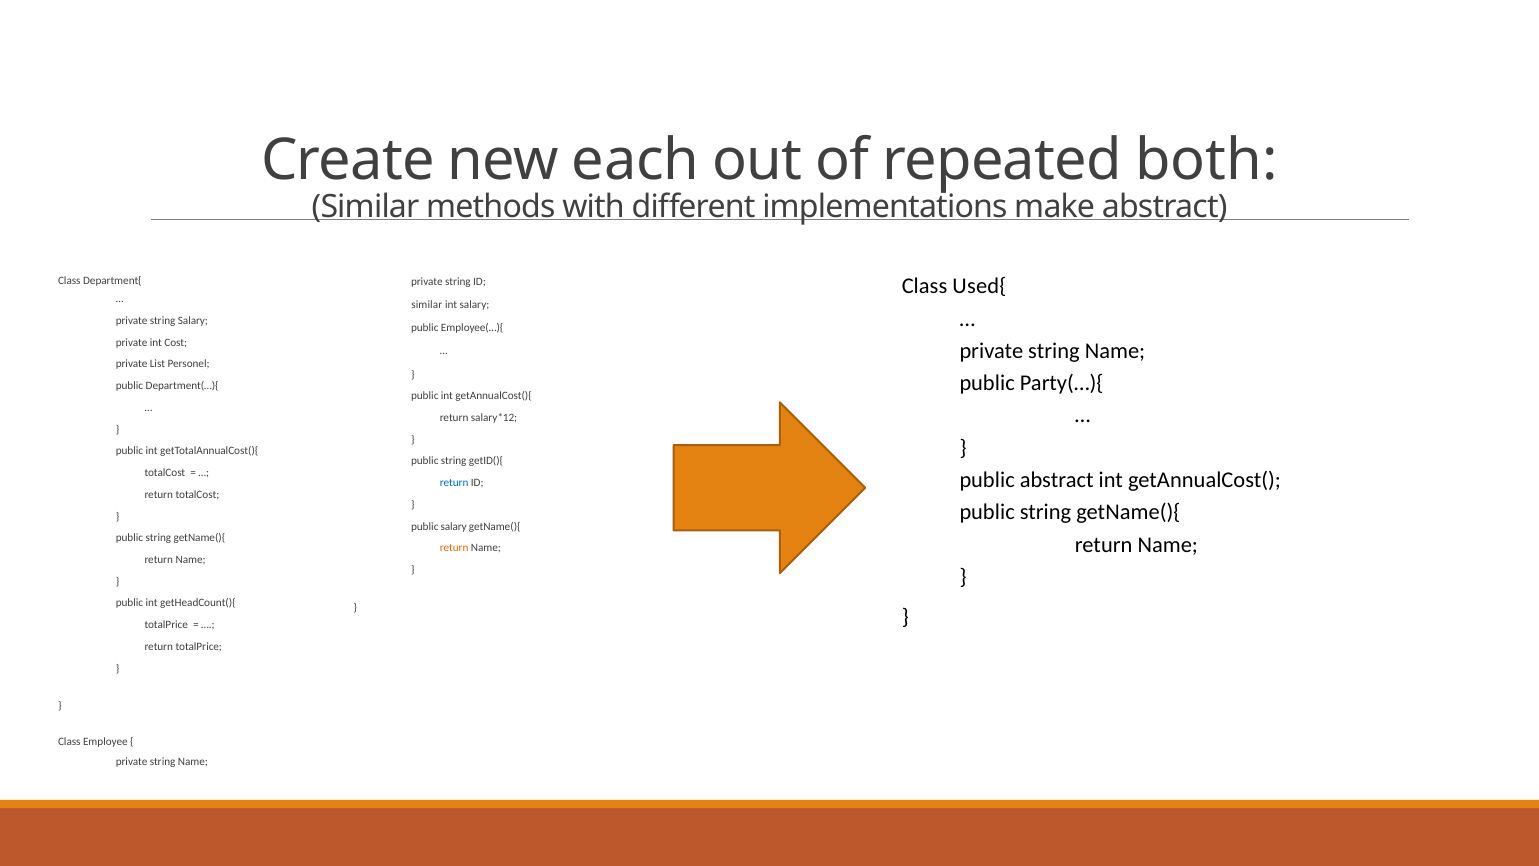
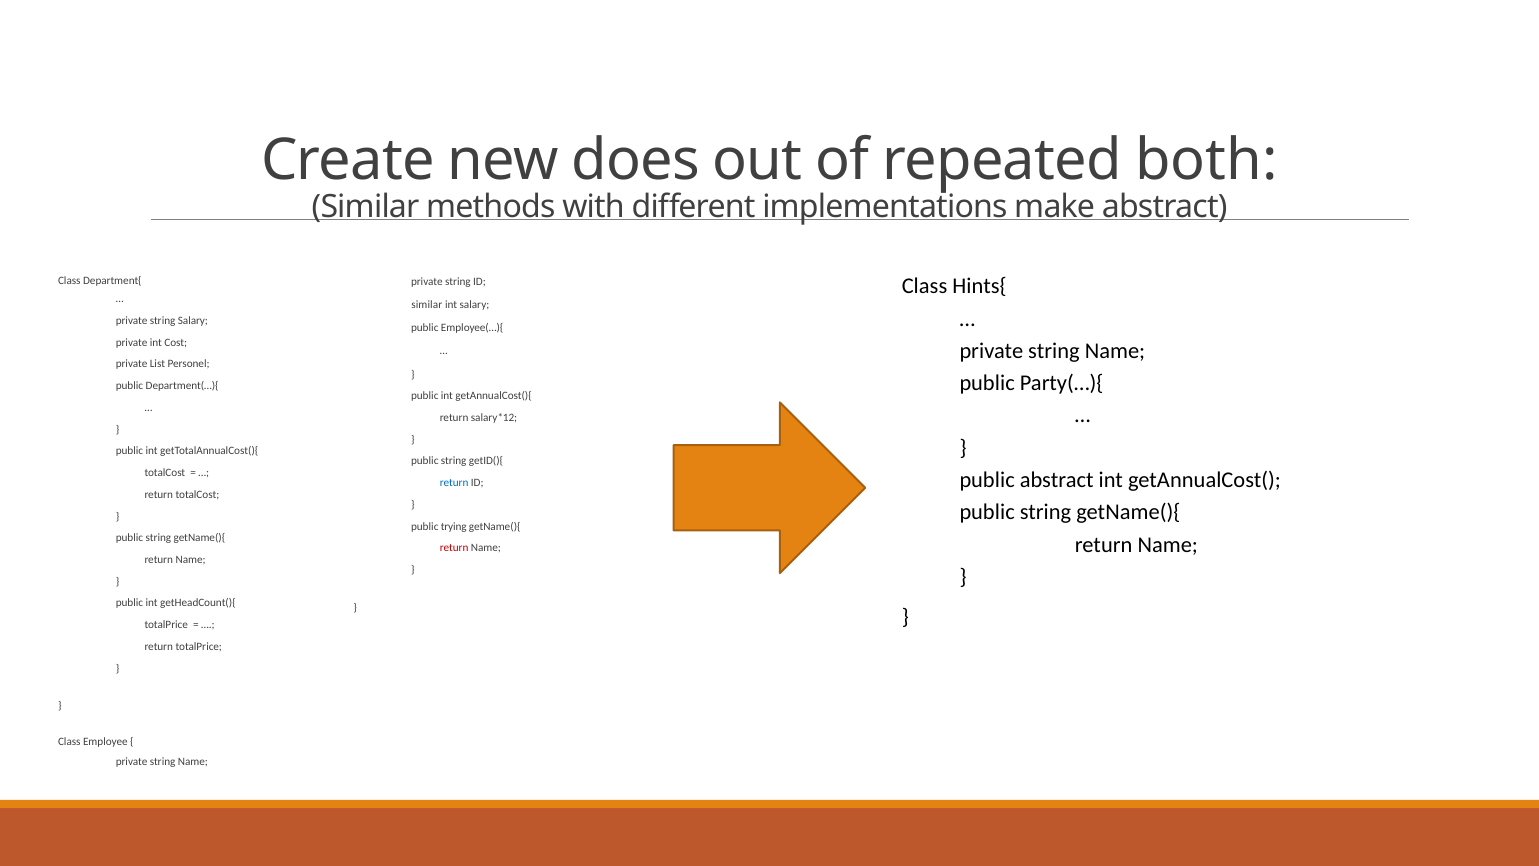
each: each -> does
Used{: Used{ -> Hints{
public salary: salary -> trying
return at (454, 548) colour: orange -> red
